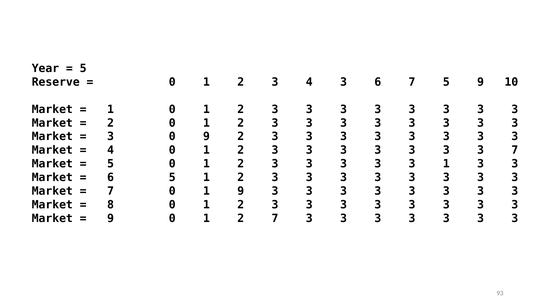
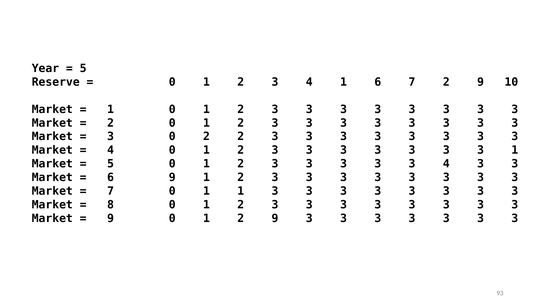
4 3: 3 -> 1
7 5: 5 -> 2
0 9: 9 -> 2
3 7: 7 -> 1
3 3 1: 1 -> 4
6 5: 5 -> 9
1 9: 9 -> 1
1 2 7: 7 -> 9
